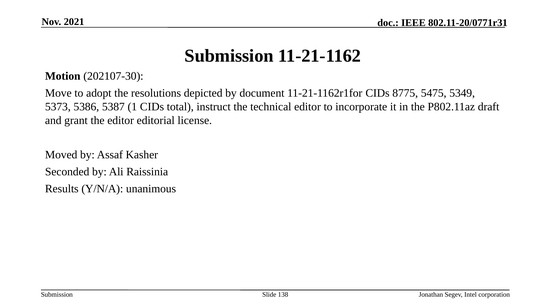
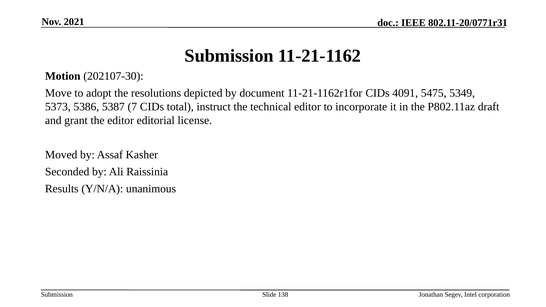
8775: 8775 -> 4091
1: 1 -> 7
